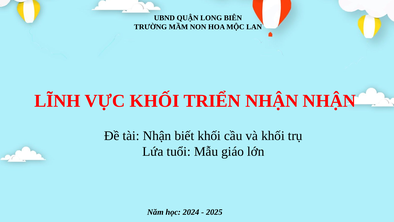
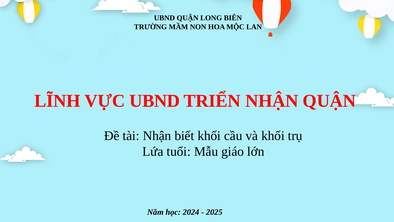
VỰC KHỐI: KHỐI -> UBND
NHẬN NHẬN: NHẬN -> QUẬN
